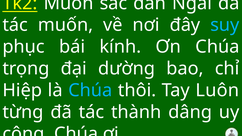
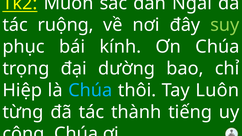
muốn: muốn -> ruộng
suy colour: light blue -> light green
dâng: dâng -> tiếng
